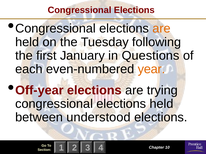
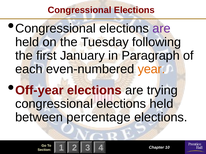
are at (162, 29) colour: orange -> purple
Questions: Questions -> Paragraph
understood: understood -> percentage
